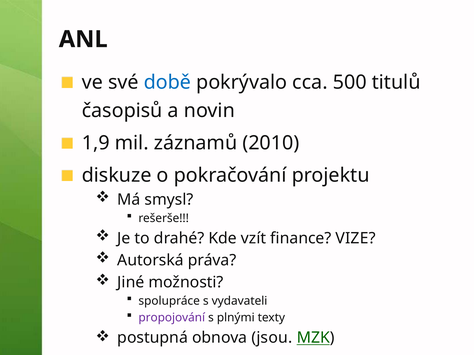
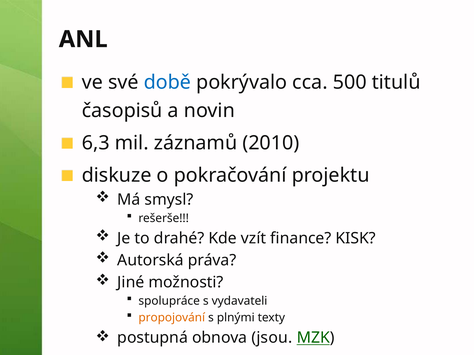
1,9: 1,9 -> 6,3
VIZE: VIZE -> KISK
propojování colour: purple -> orange
